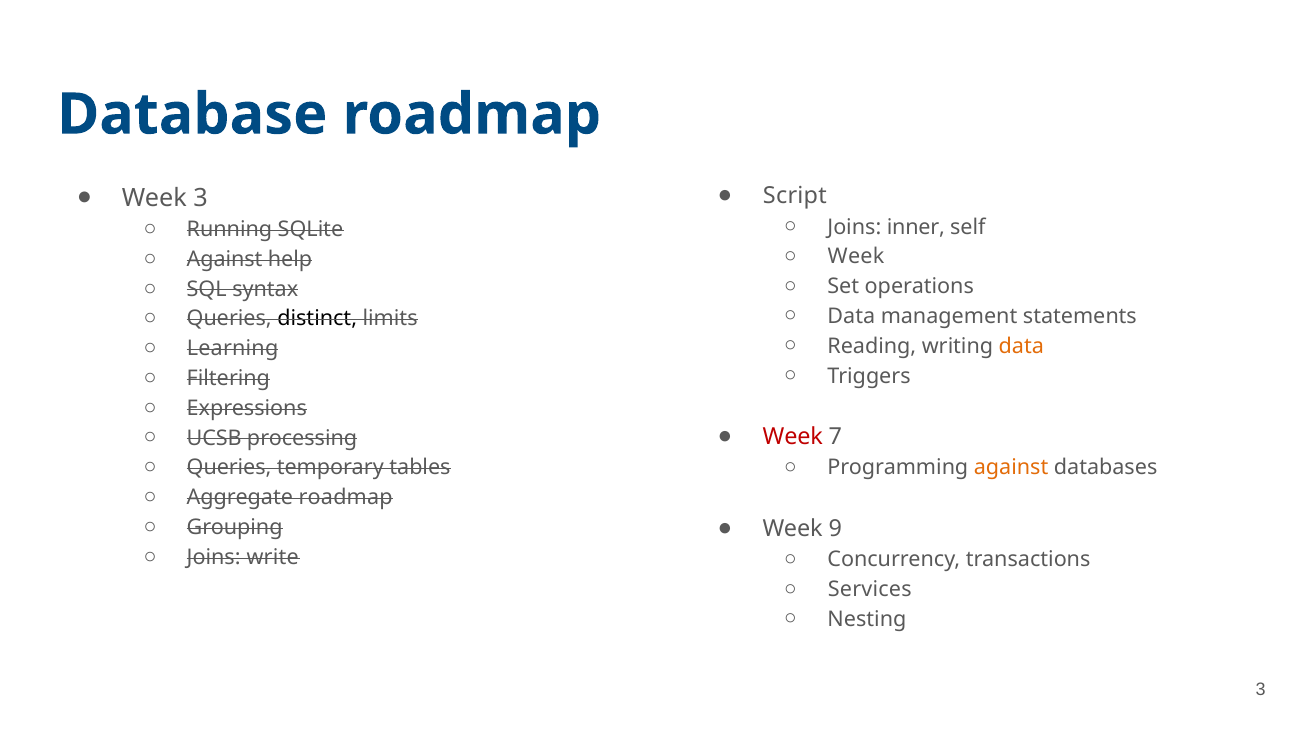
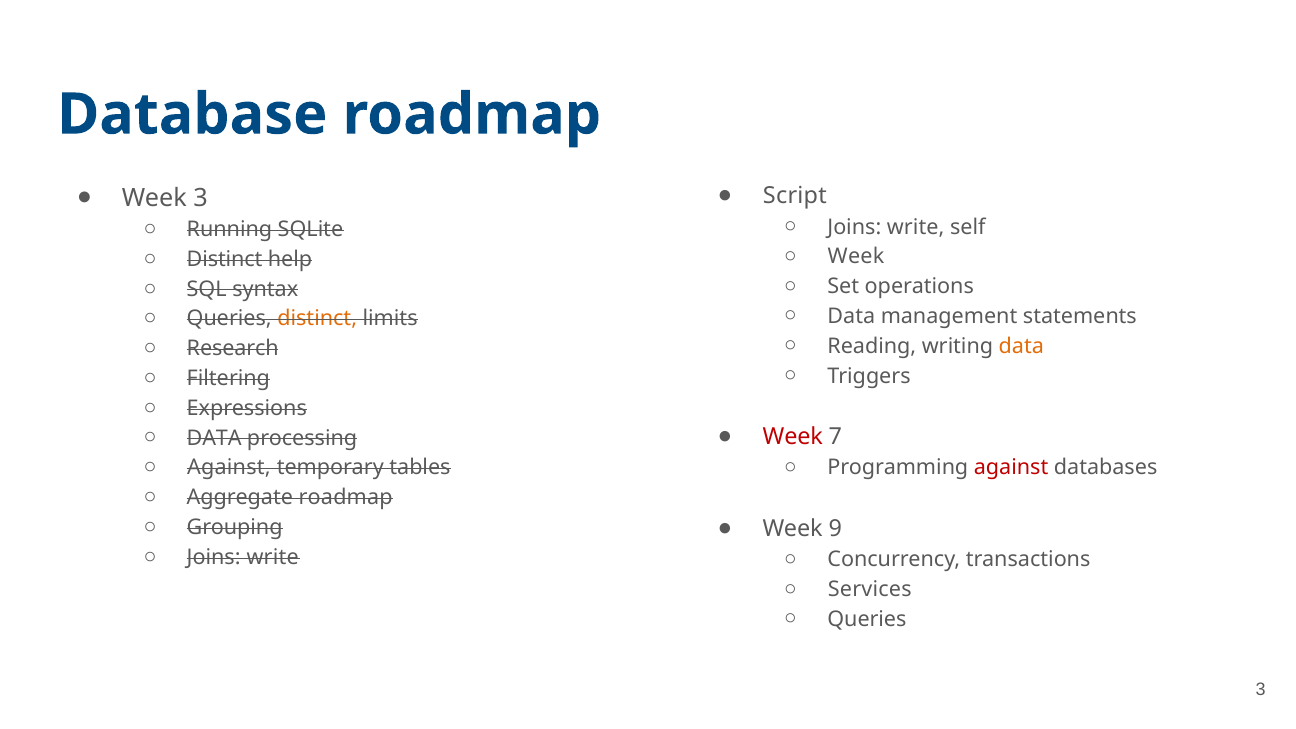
inner at (916, 227): inner -> write
Against at (225, 259): Against -> Distinct
distinct at (317, 319) colour: black -> orange
Learning: Learning -> Research
UCSB at (214, 438): UCSB -> DATA
Queries at (229, 468): Queries -> Against
against at (1011, 468) colour: orange -> red
Nesting at (867, 619): Nesting -> Queries
